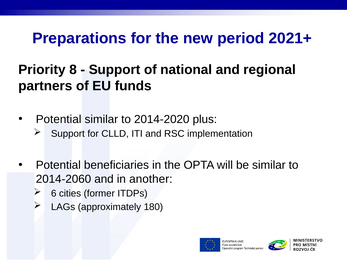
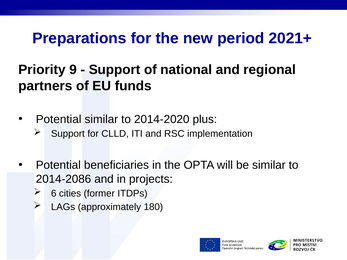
8: 8 -> 9
2014-2060: 2014-2060 -> 2014-2086
another: another -> projects
